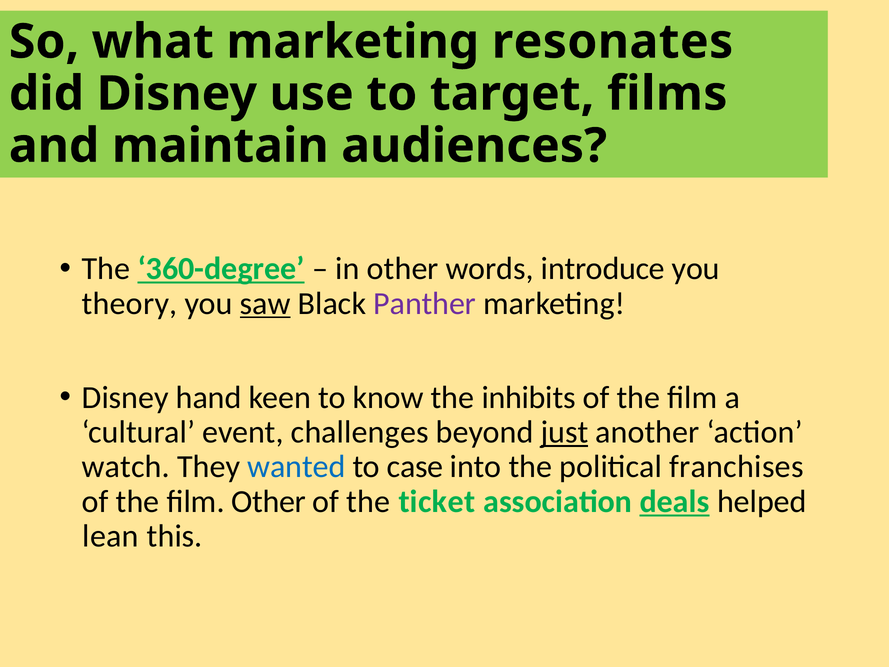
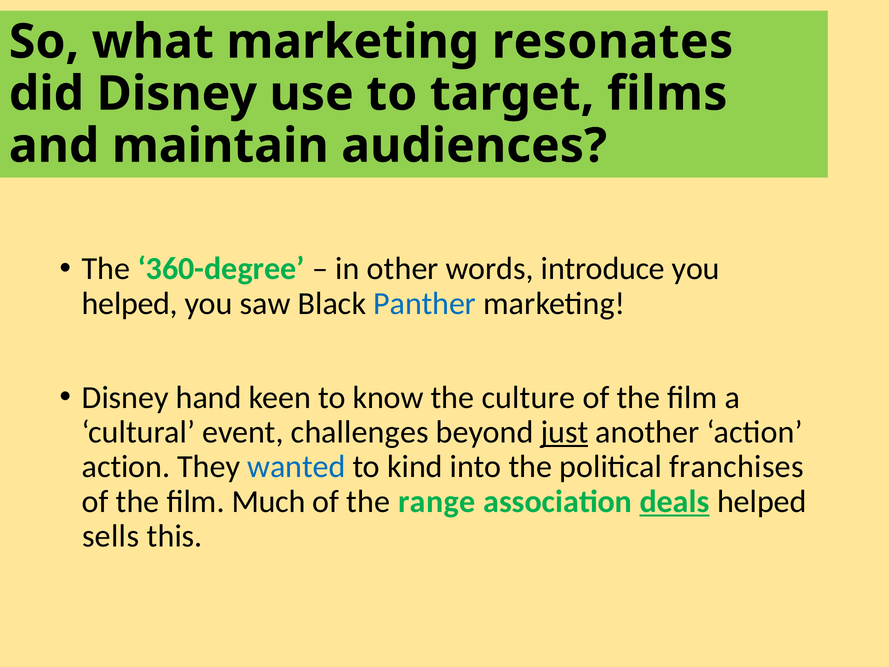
360-degree underline: present -> none
theory at (130, 303): theory -> helped
saw underline: present -> none
Panther colour: purple -> blue
inhibits: inhibits -> culture
watch at (126, 467): watch -> action
case: case -> kind
film Other: Other -> Much
ticket: ticket -> range
lean: lean -> sells
